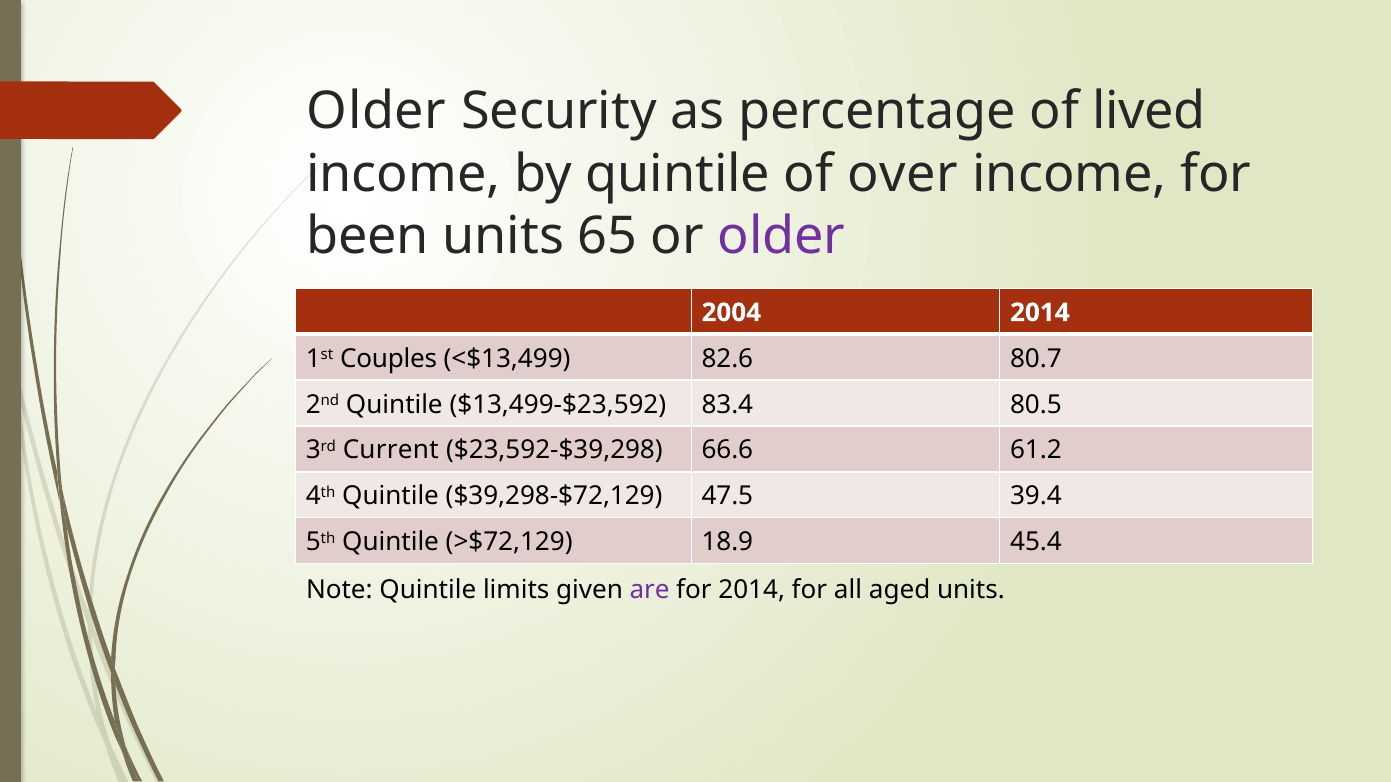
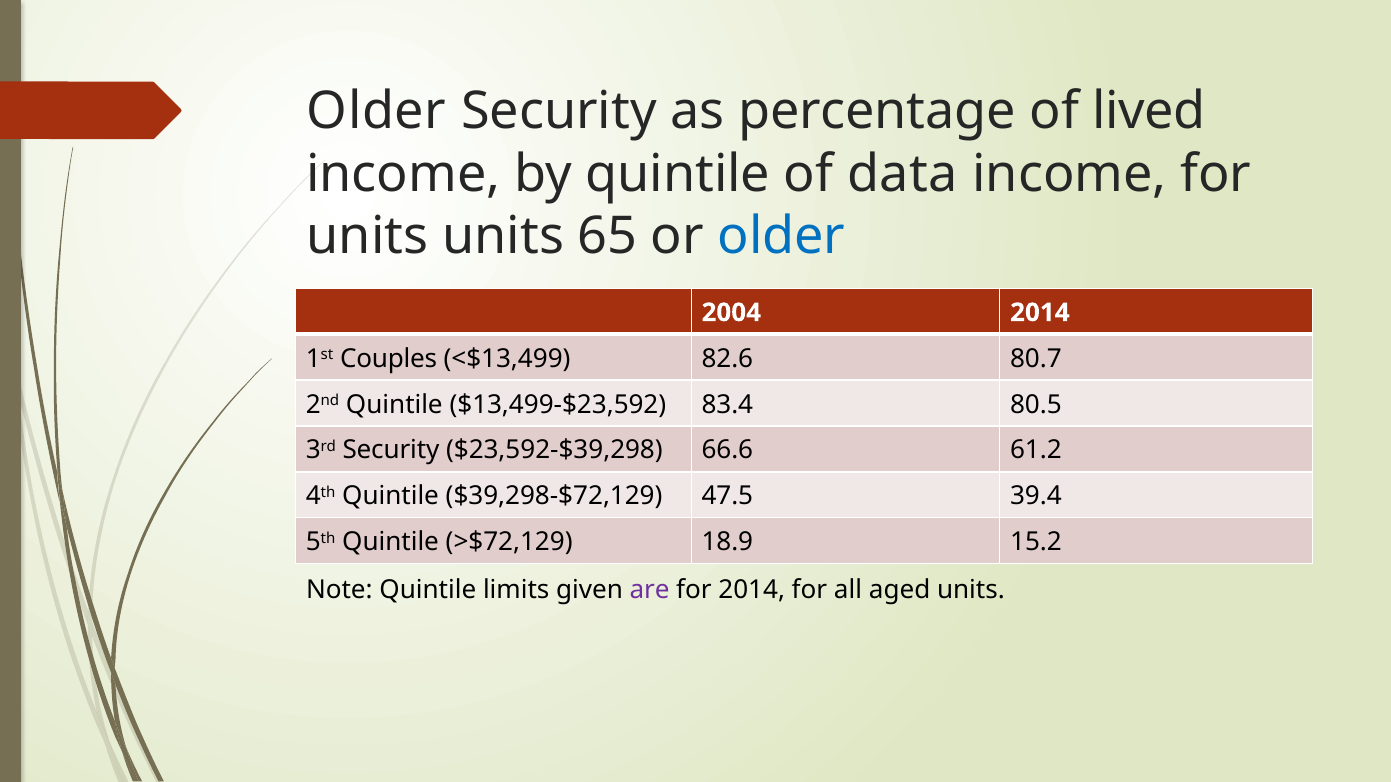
over: over -> data
been at (368, 237): been -> units
older at (781, 237) colour: purple -> blue
3rd Current: Current -> Security
45.4: 45.4 -> 15.2
